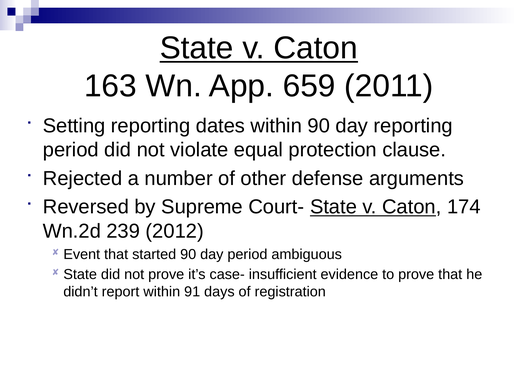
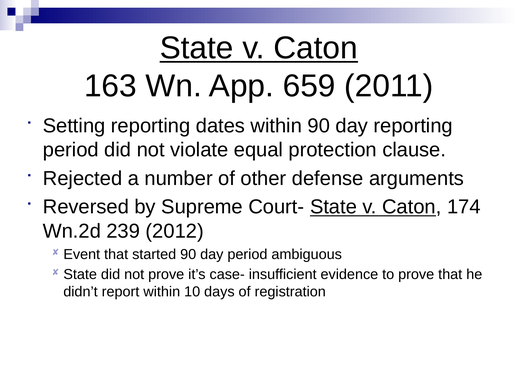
91: 91 -> 10
